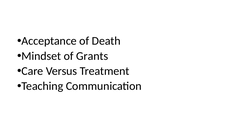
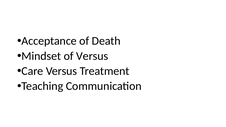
of Grants: Grants -> Versus
